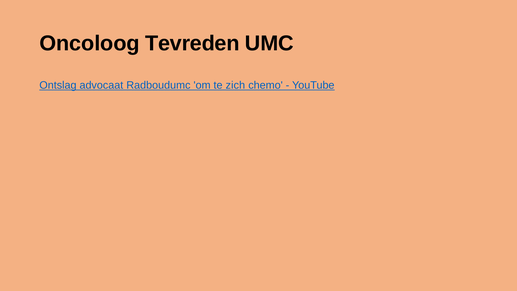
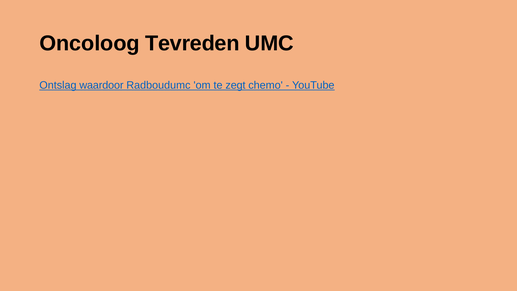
advocaat: advocaat -> waardoor
zich: zich -> zegt
